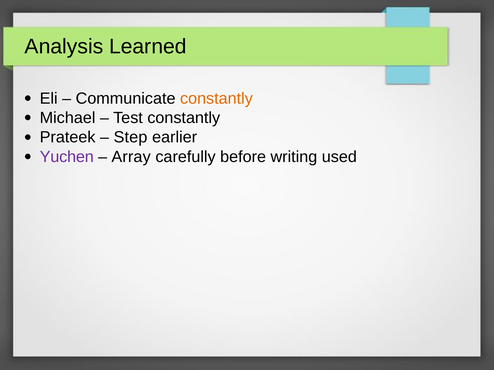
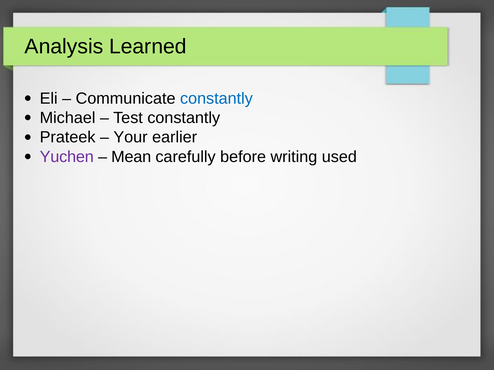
constantly at (216, 99) colour: orange -> blue
Step: Step -> Your
Array: Array -> Mean
